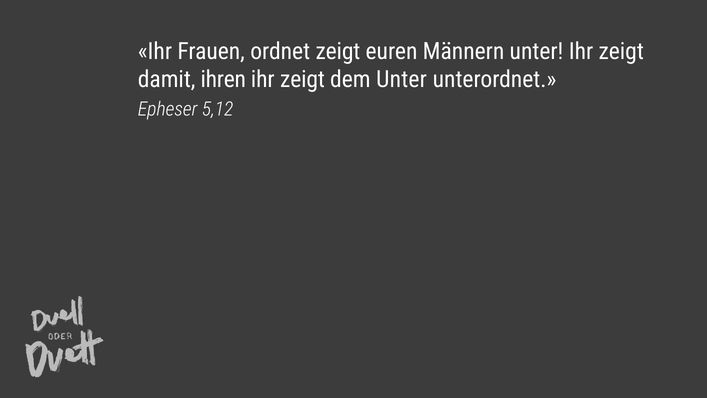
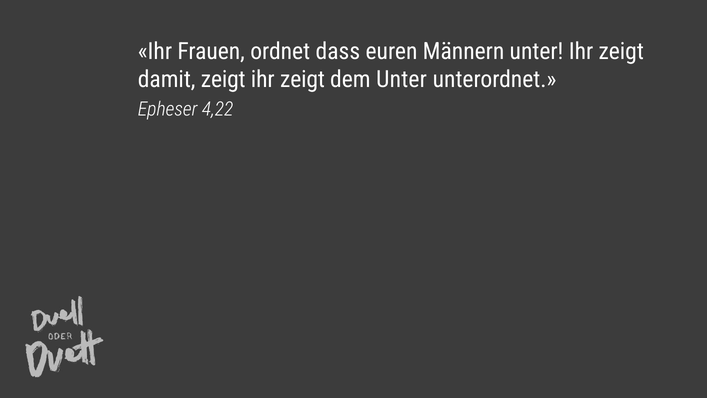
ordnet zeigt: zeigt -> dass
damit ihren: ihren -> zeigt
5,12: 5,12 -> 4,22
